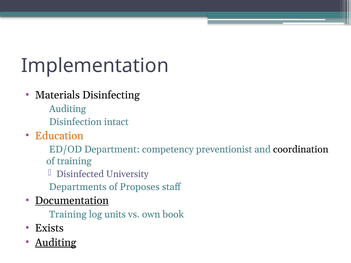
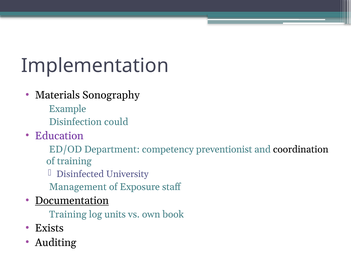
Disinfecting: Disinfecting -> Sonography
Auditing at (68, 109): Auditing -> Example
intact: intact -> could
Education colour: orange -> purple
Departments: Departments -> Management
Proposes: Proposes -> Exposure
Auditing at (56, 243) underline: present -> none
